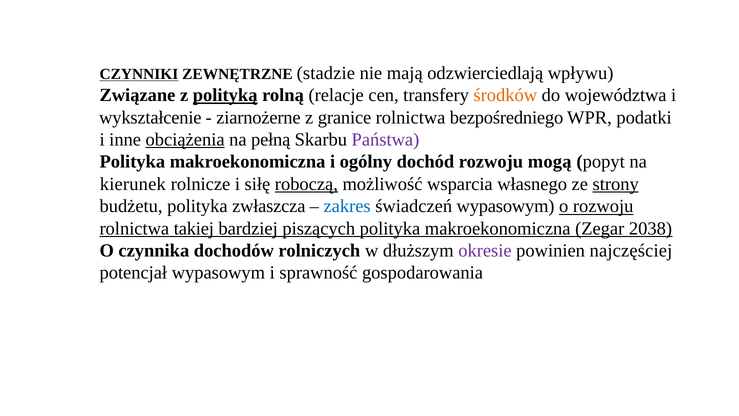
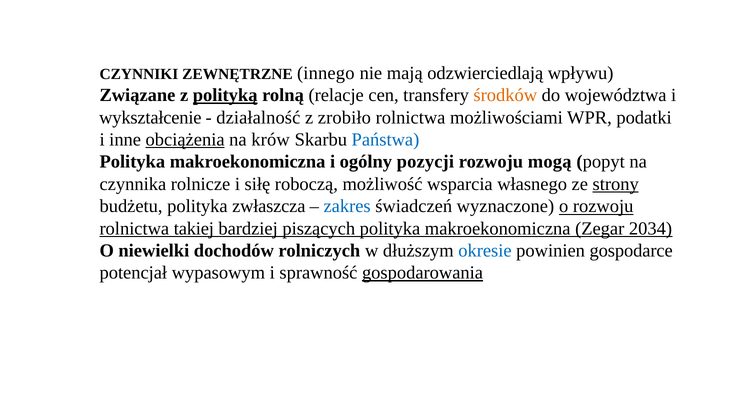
CZYNNIKI underline: present -> none
stadzie: stadzie -> innego
ziarnożerne: ziarnożerne -> działalność
granice: granice -> zrobiło
bezpośredniego: bezpośredniego -> możliwościami
pełną: pełną -> krów
Państwa colour: purple -> blue
dochód: dochód -> pozycji
kierunek: kierunek -> czynnika
roboczą underline: present -> none
świadczeń wypasowym: wypasowym -> wyznaczone
2038: 2038 -> 2034
czynnika: czynnika -> niewielki
okresie colour: purple -> blue
najczęściej: najczęściej -> gospodarce
gospodarowania underline: none -> present
